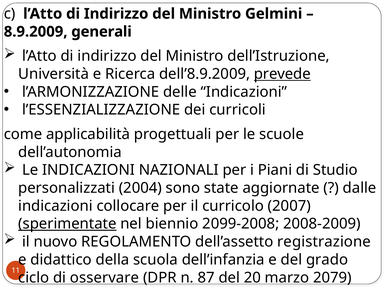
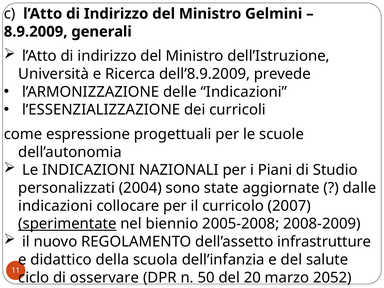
prevede at (282, 74) underline: present -> none
applicabilità: applicabilità -> espressione
2099-2008: 2099-2008 -> 2005-2008
registrazione: registrazione -> infrastrutture
grado: grado -> salute
87: 87 -> 50
2079: 2079 -> 2052
